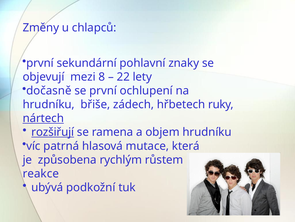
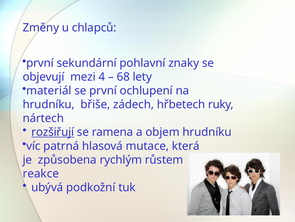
8: 8 -> 4
22: 22 -> 68
dočasně: dočasně -> materiál
nártech underline: present -> none
